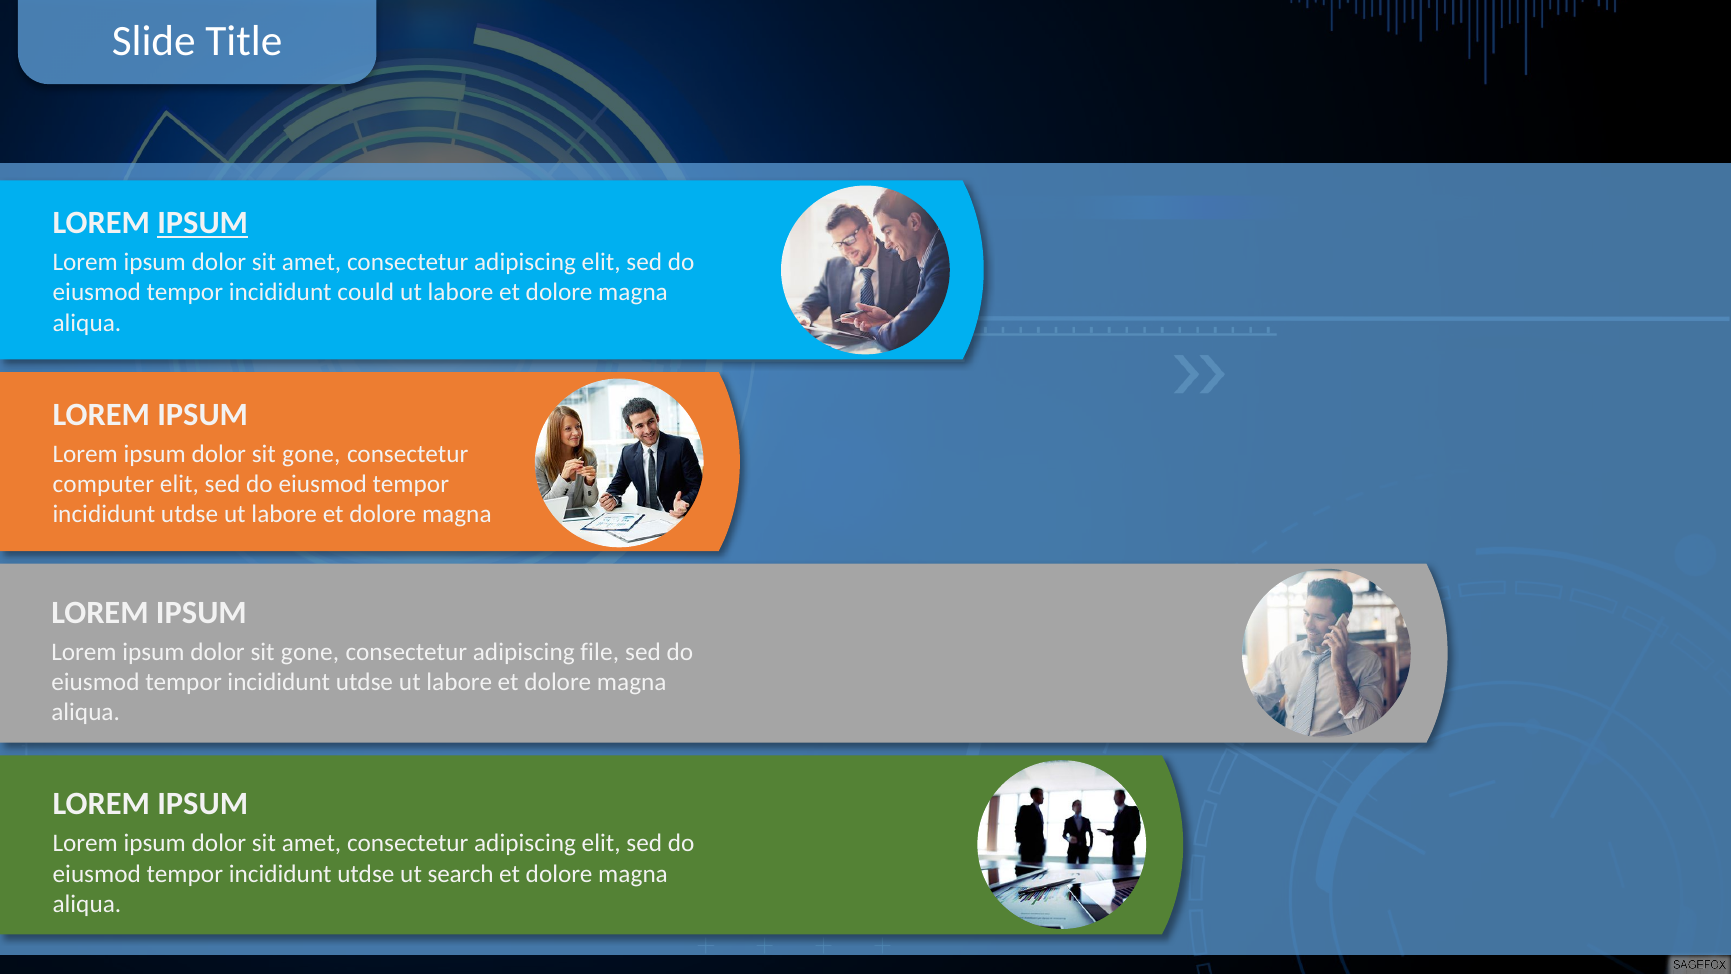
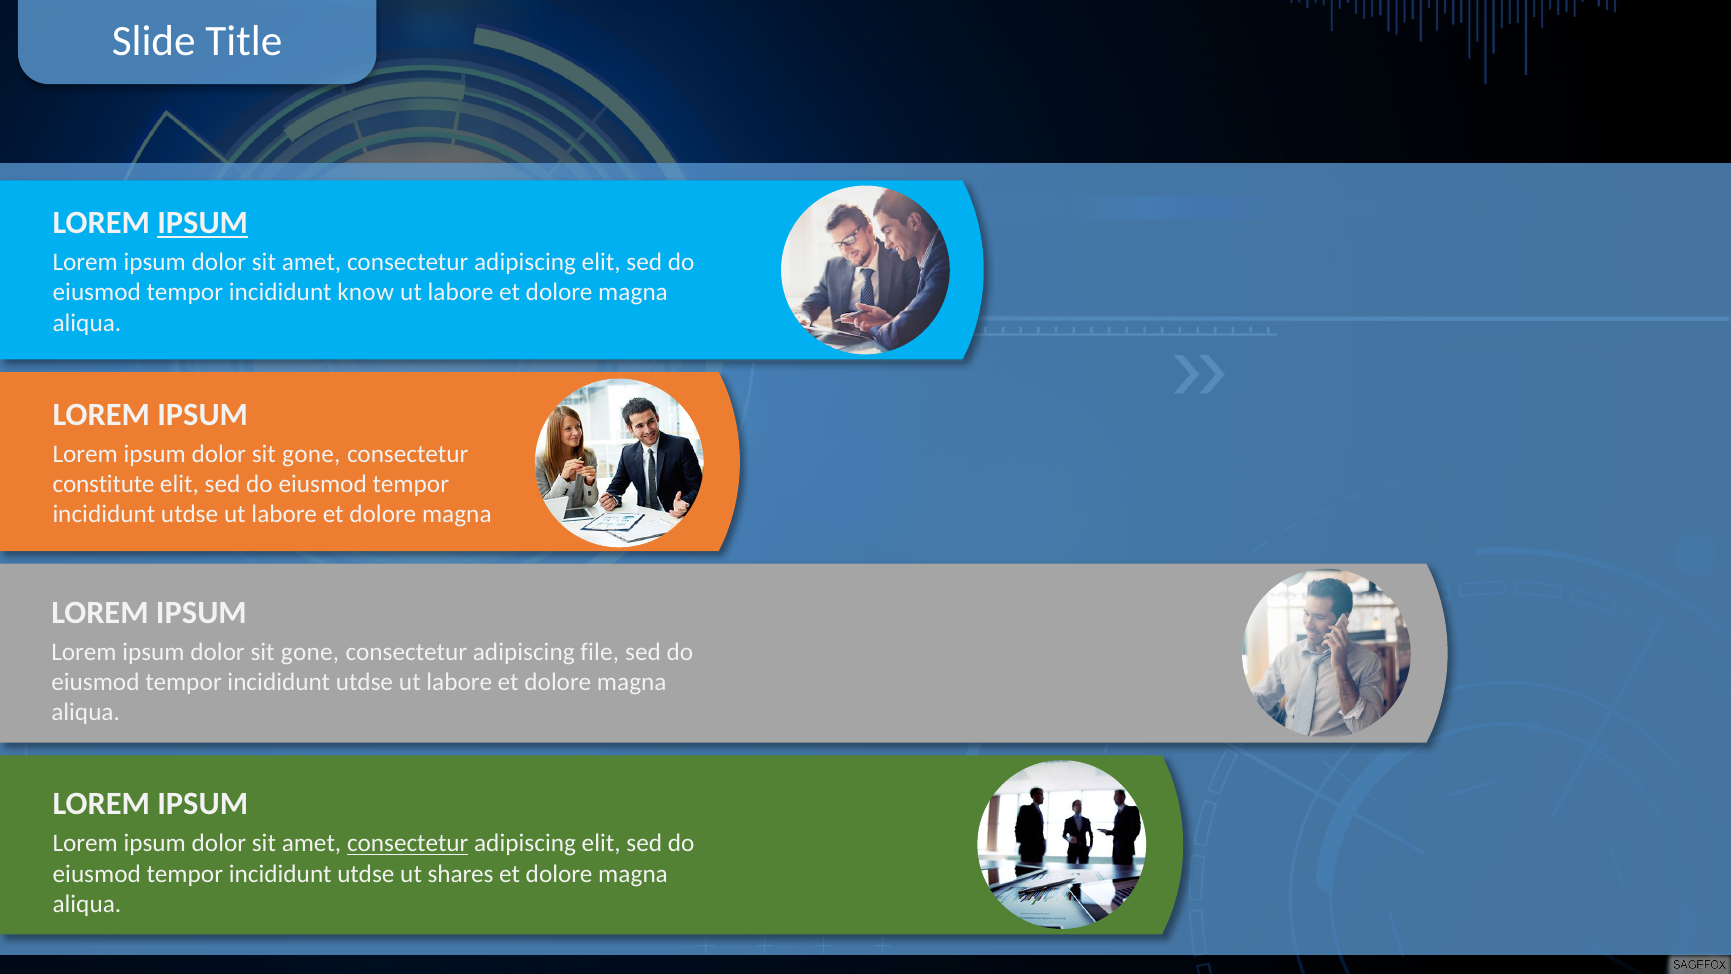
could: could -> know
computer: computer -> constitute
consectetur at (408, 843) underline: none -> present
search: search -> shares
